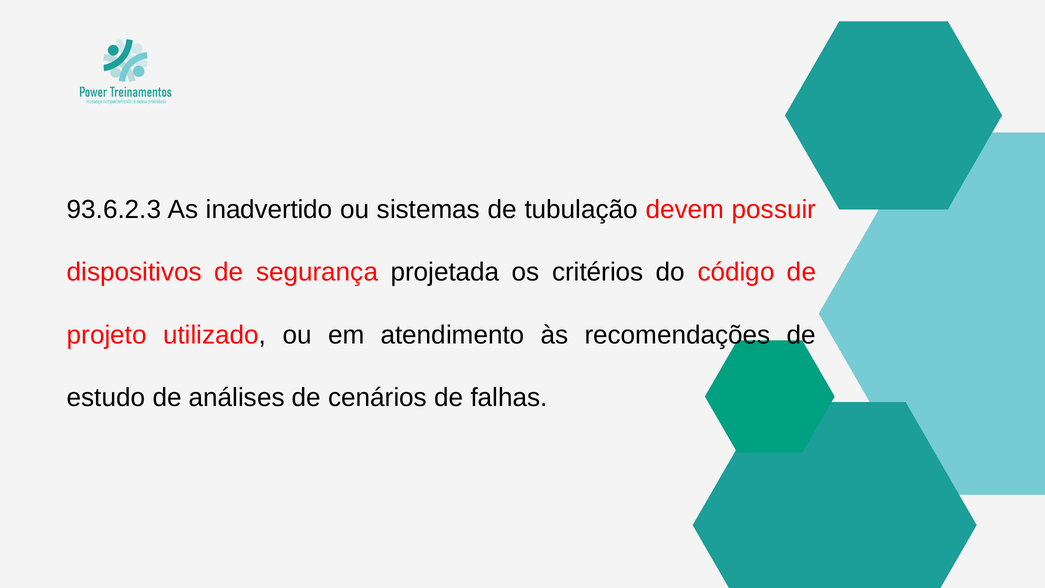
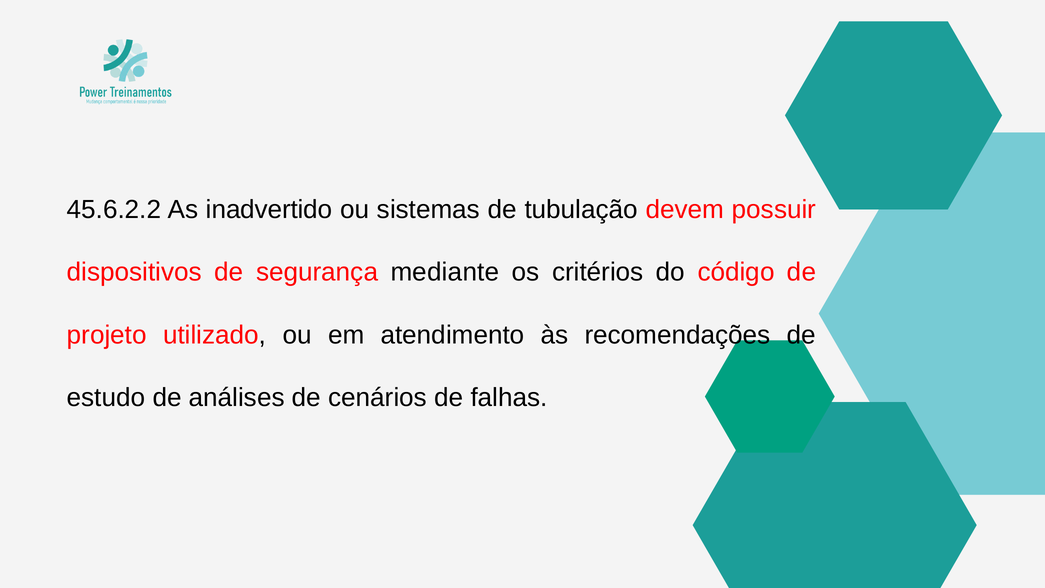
93.6.2.3: 93.6.2.3 -> 45.6.2.2
projetada: projetada -> mediante
